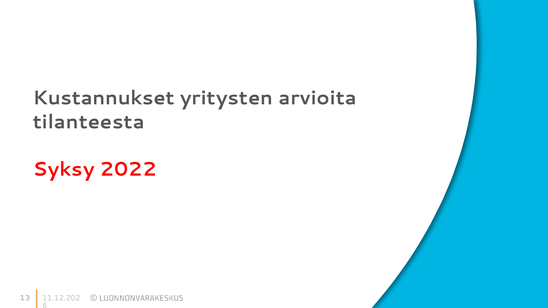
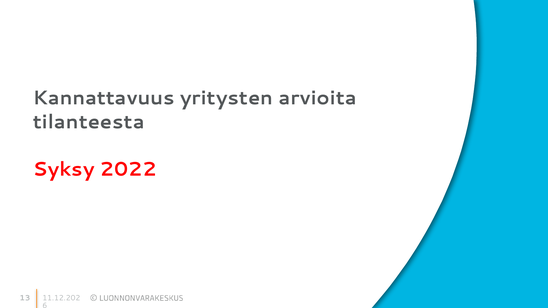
Kustannukset: Kustannukset -> Kannattavuus
